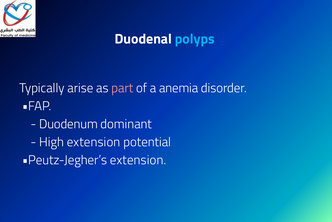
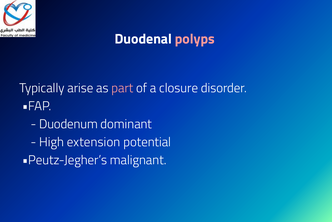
polyps colour: light blue -> pink
anemia: anemia -> closure
Peutz-Jegher’s extension: extension -> malignant
